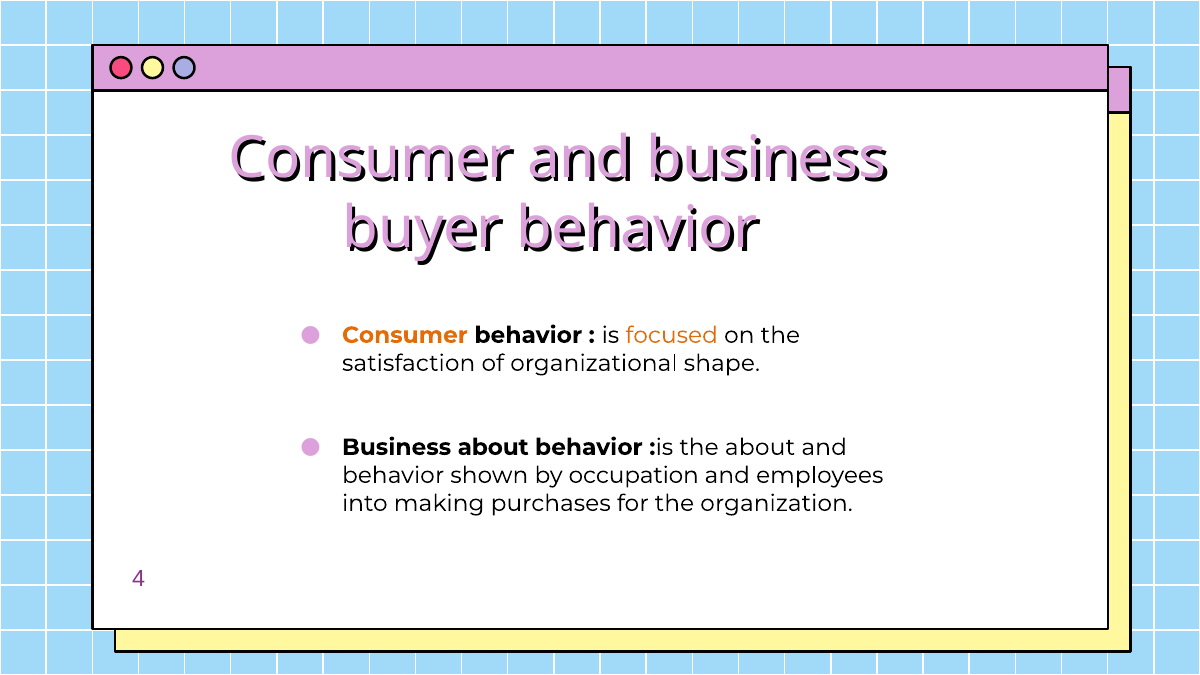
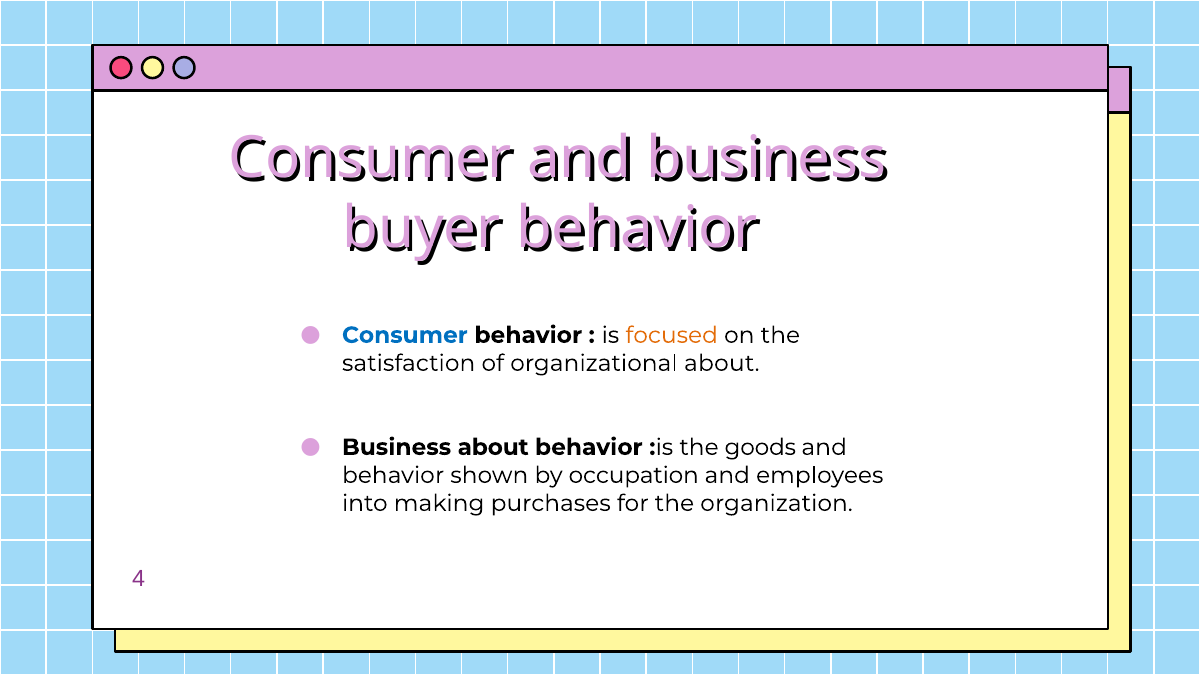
Consumer at (405, 335) colour: orange -> blue
organizational shape: shape -> about
the about: about -> goods
